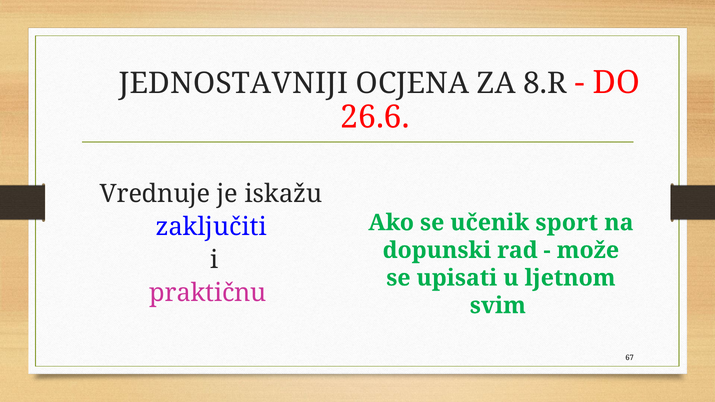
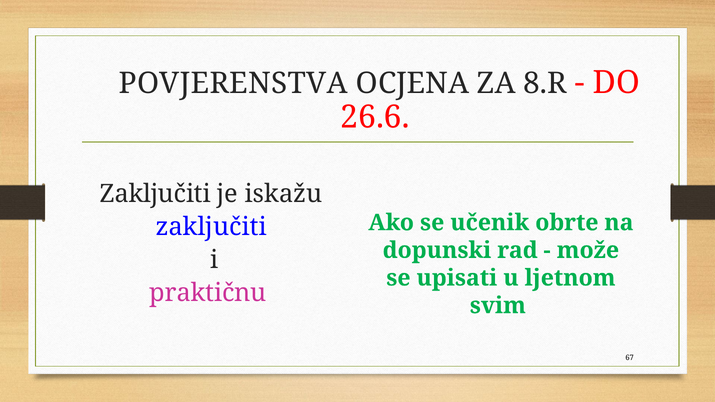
JEDNOSTAVNIJI: JEDNOSTAVNIJI -> POVJERENSTVA
Vrednuje at (155, 194): Vrednuje -> Zaključiti
sport: sport -> obrte
